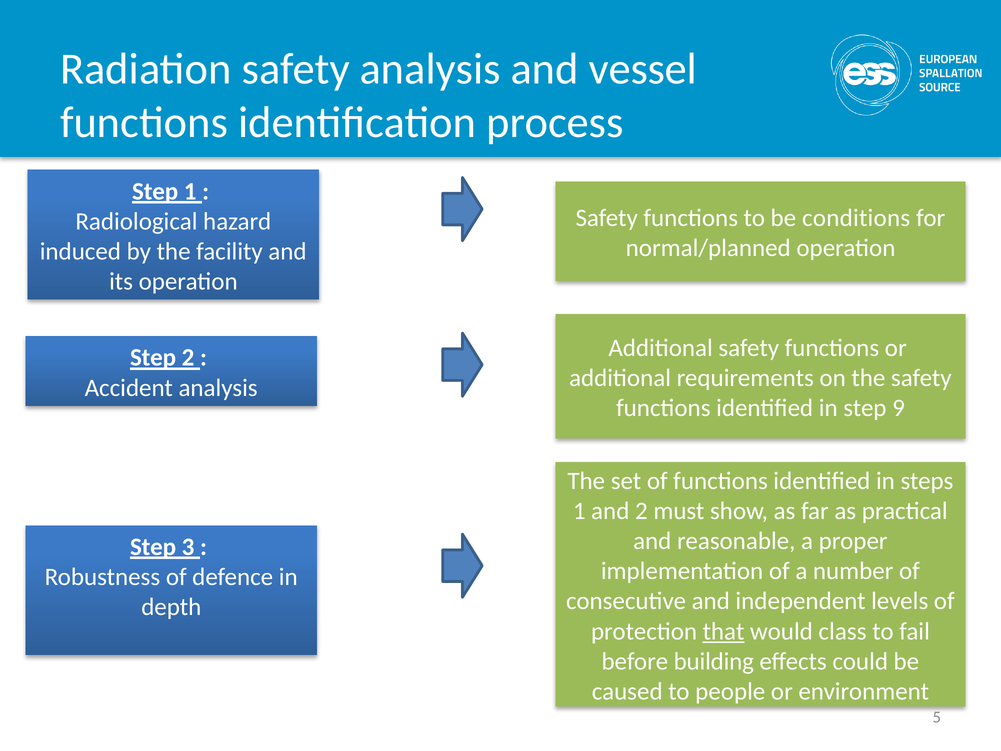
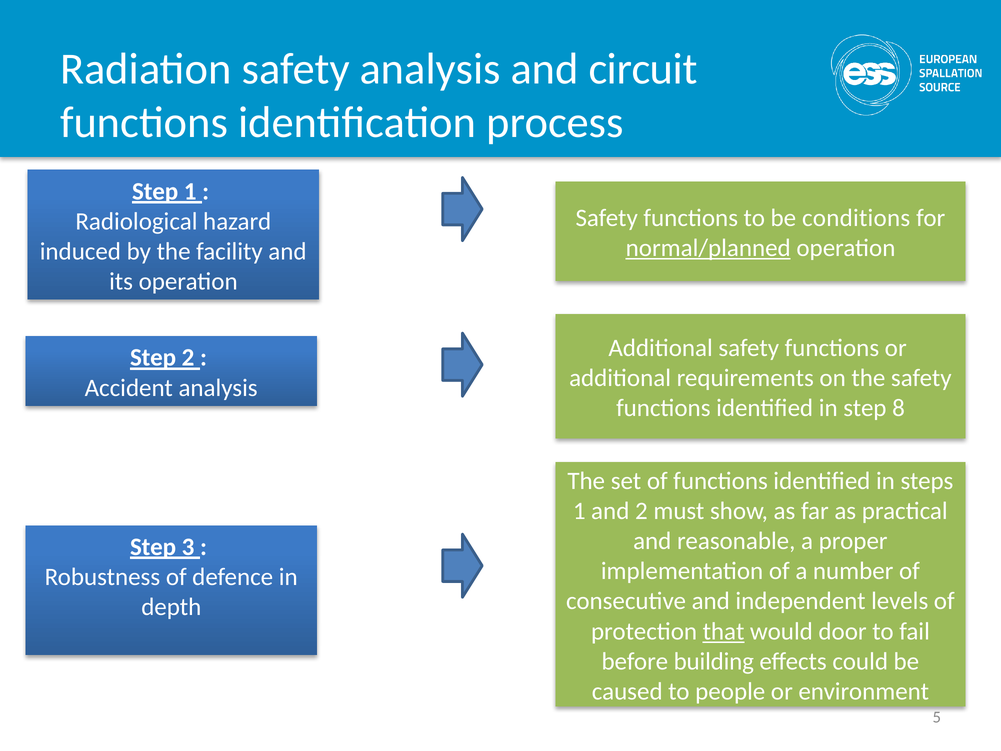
vessel: vessel -> circuit
normal/planned underline: none -> present
9: 9 -> 8
class: class -> door
